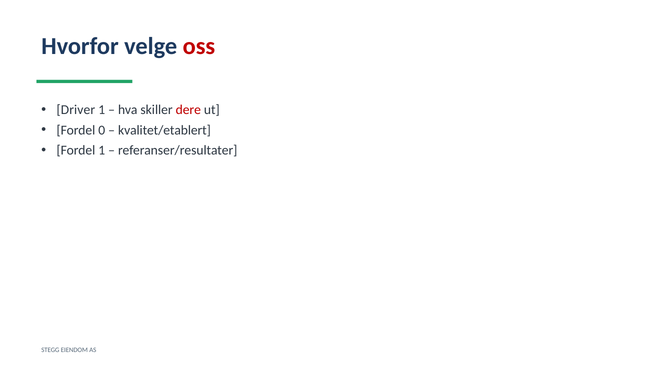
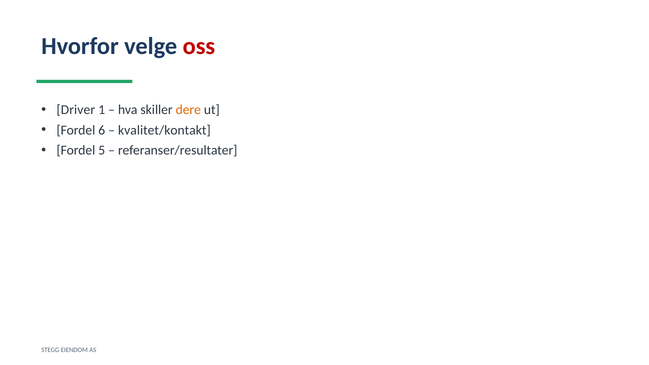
dere colour: red -> orange
0: 0 -> 6
kvalitet/etablert: kvalitet/etablert -> kvalitet/kontakt
Fordel 1: 1 -> 5
